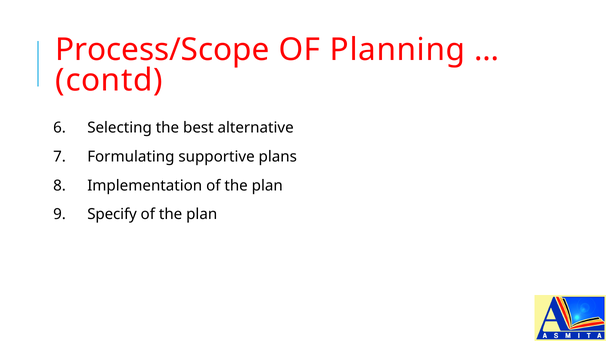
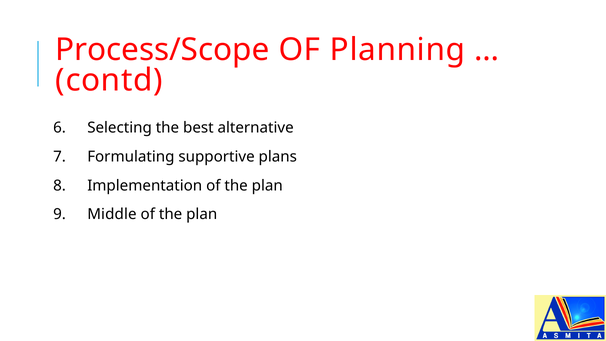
Specify: Specify -> Middle
